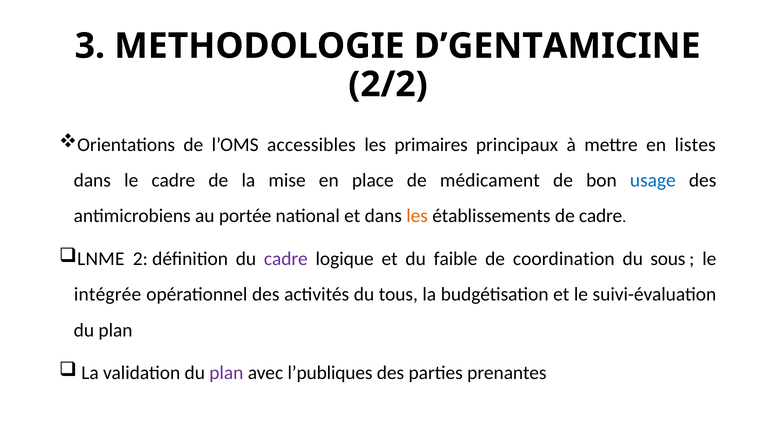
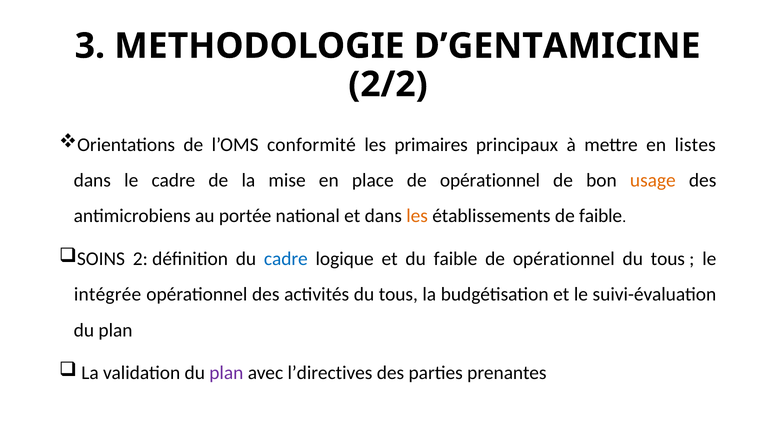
accessibles: accessibles -> conformité
place de médicament: médicament -> opérationnel
usage colour: blue -> orange
de cadre: cadre -> faible
LNME: LNME -> SOINS
cadre at (286, 259) colour: purple -> blue
coordination at (564, 259): coordination -> opérationnel
sous at (668, 259): sous -> tous
l’publiques: l’publiques -> l’directives
